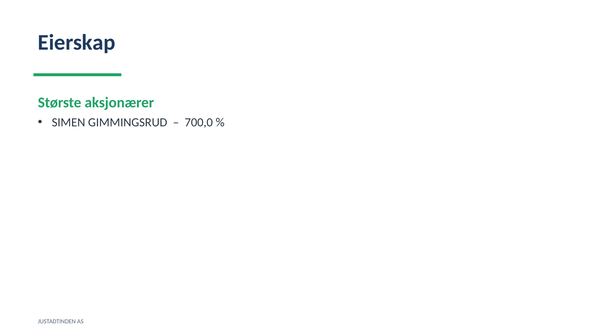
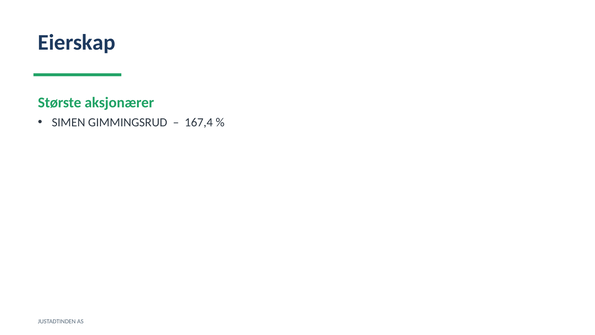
700,0: 700,0 -> 167,4
